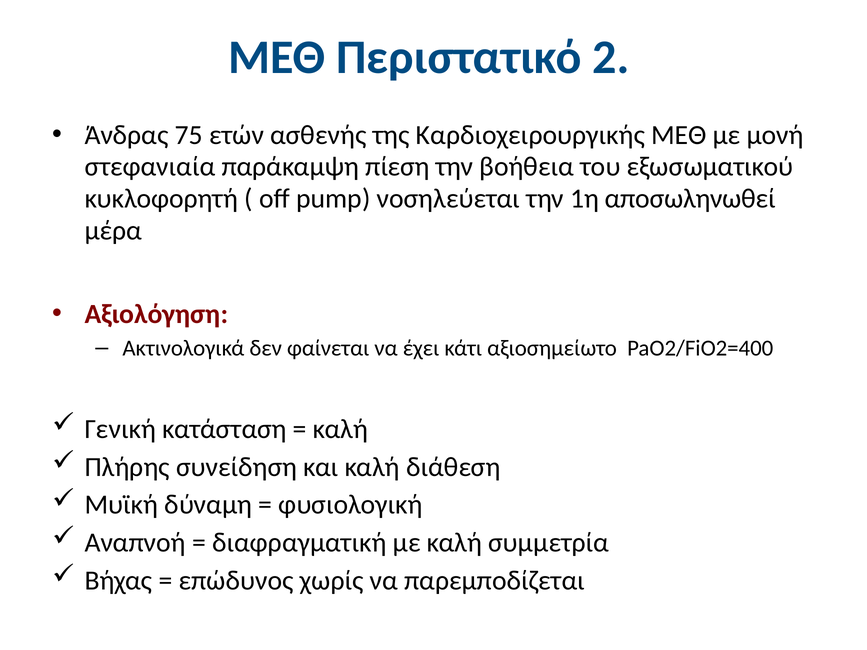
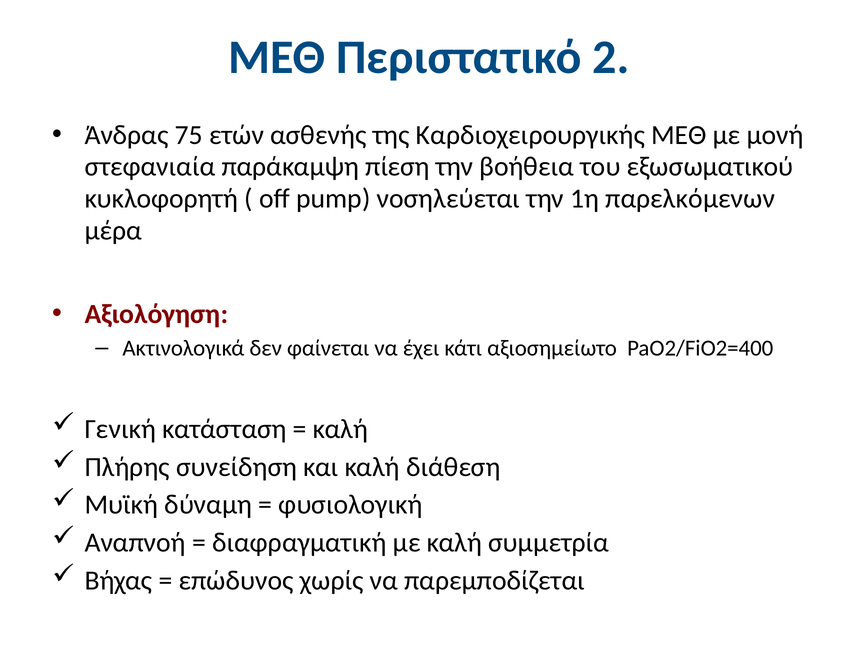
αποσωληνωθεί: αποσωληνωθεί -> παρελκόμενων
